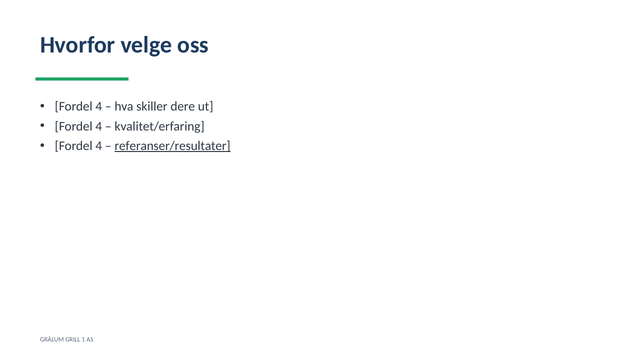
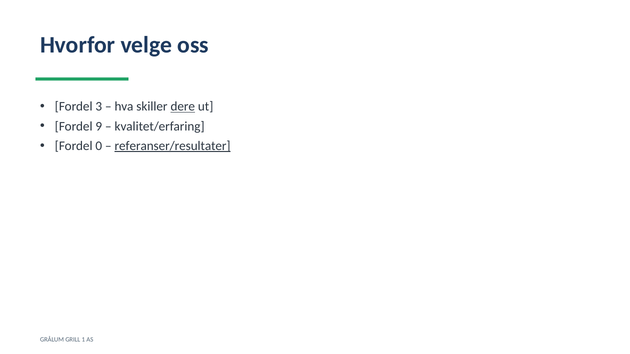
4 at (99, 107): 4 -> 3
dere underline: none -> present
4 at (99, 126): 4 -> 9
4 at (99, 146): 4 -> 0
